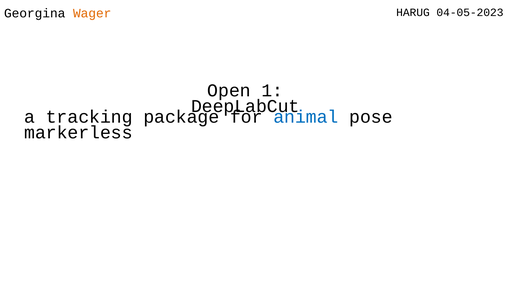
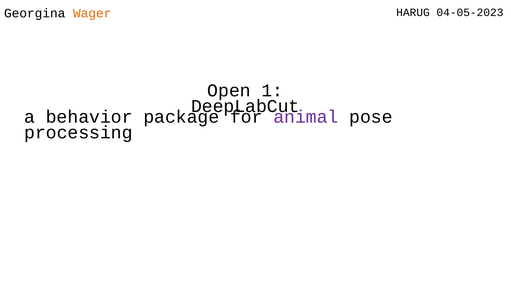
tracking: tracking -> behavior
animal colour: blue -> purple
markerless: markerless -> processing
